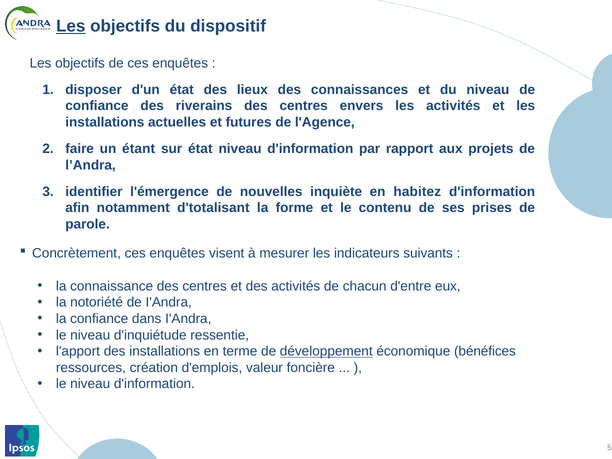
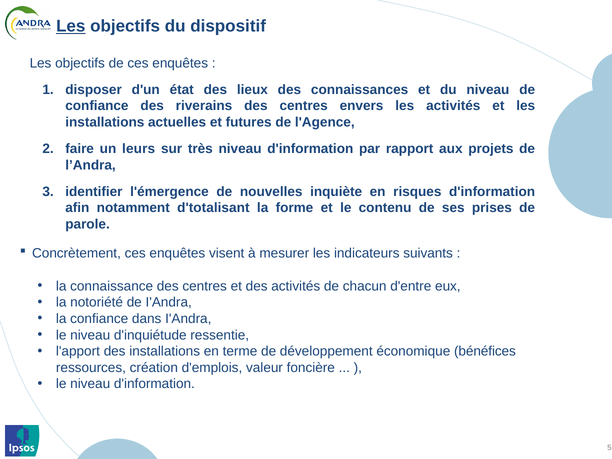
étant: étant -> leurs
sur état: état -> très
habitez: habitez -> risques
développement underline: present -> none
